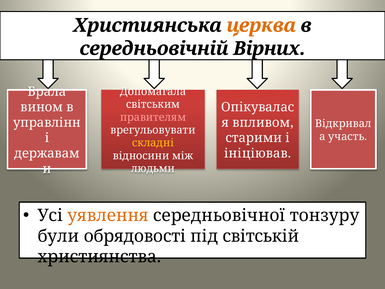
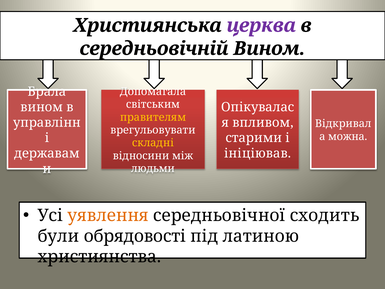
церква colour: orange -> purple
середньовічній Вірних: Вірних -> Вином
правителям colour: pink -> yellow
участь: участь -> можна
тонзуру: тонзуру -> сходить
світській: світській -> латиною
